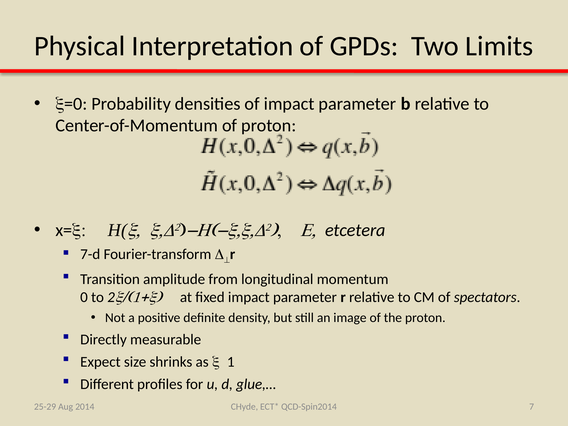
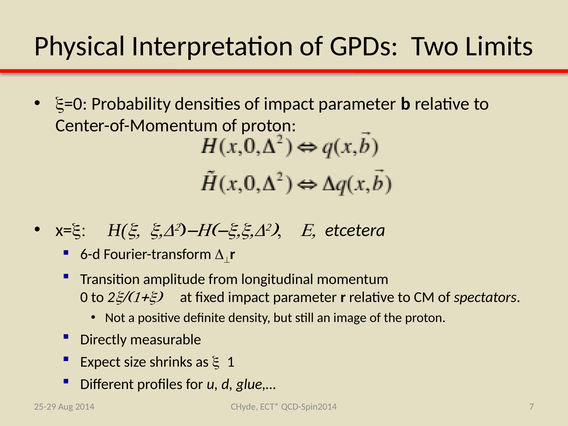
7-d: 7-d -> 6-d
